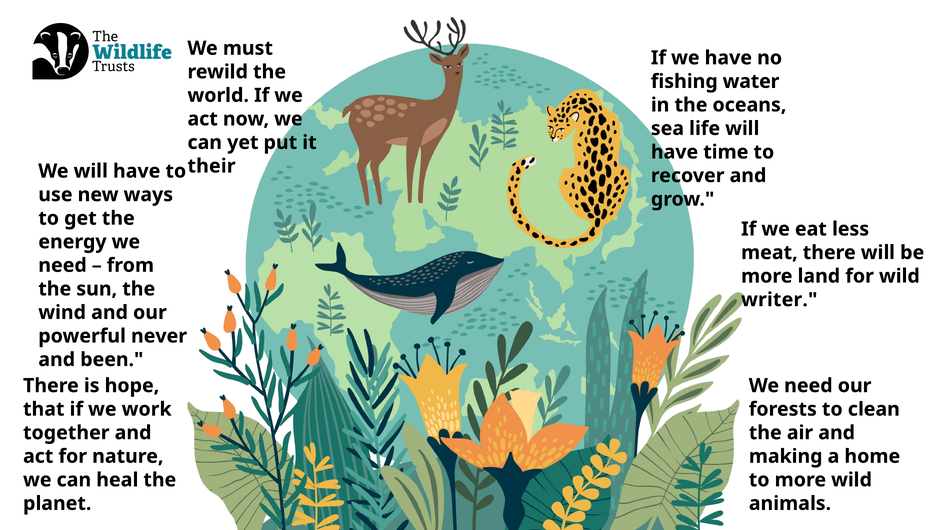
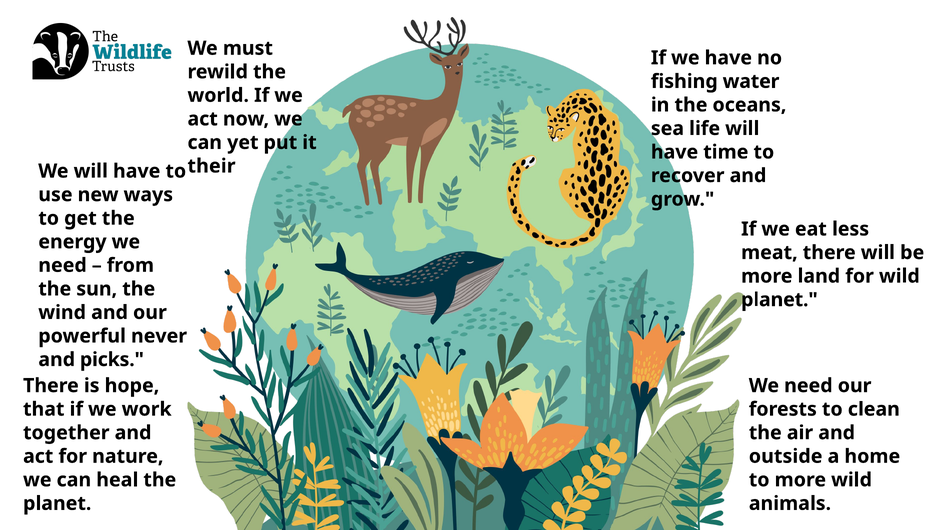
writer at (779, 299): writer -> planet
been: been -> picks
making: making -> outside
